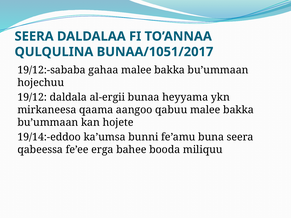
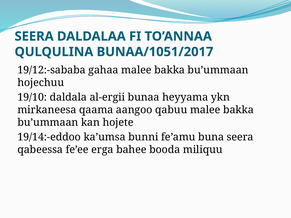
19/12: 19/12 -> 19/10
